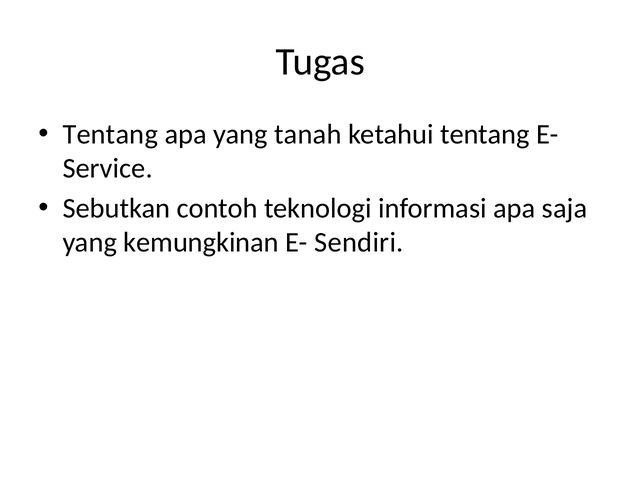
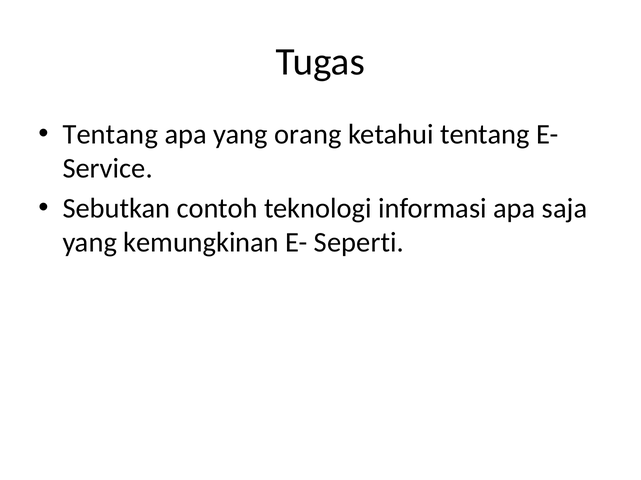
tanah: tanah -> orang
Sendiri: Sendiri -> Seperti
